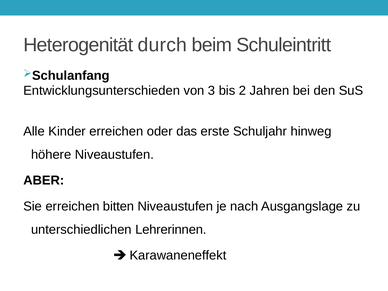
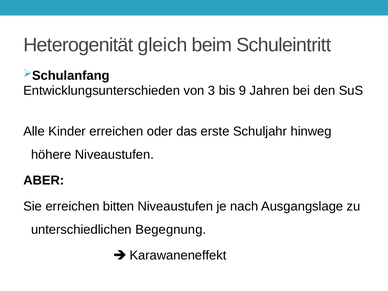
durch: durch -> gleich
2: 2 -> 9
Lehrerinnen: Lehrerinnen -> Begegnung
